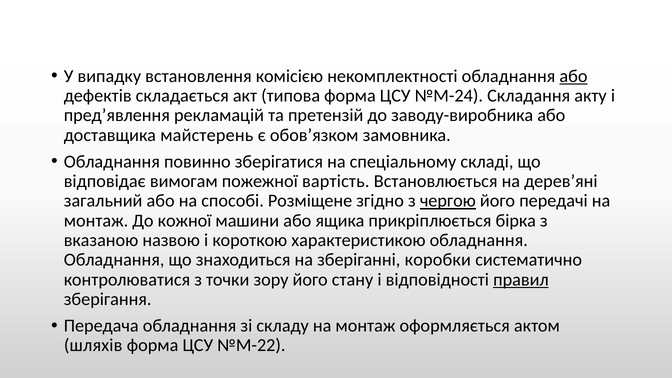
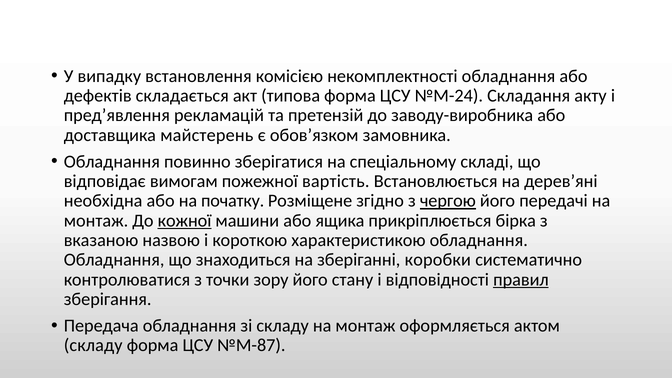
або at (573, 76) underline: present -> none
загальний: загальний -> необхідна
способі: способі -> початку
кожної underline: none -> present
шляхів at (93, 345): шляхів -> складу
№М-22: №М-22 -> №М-87
